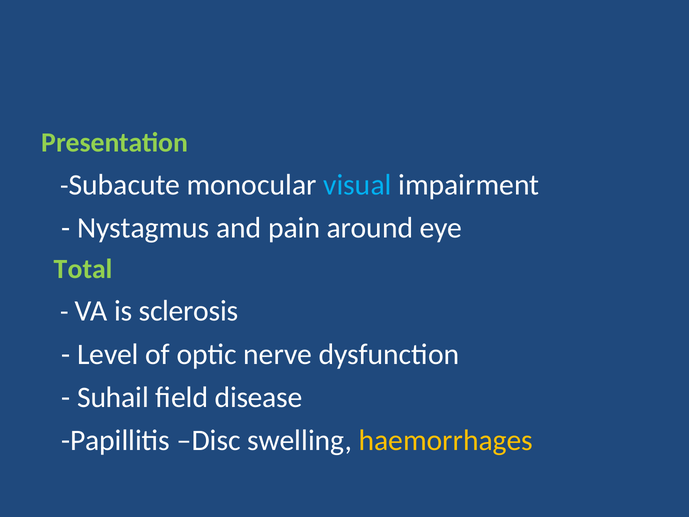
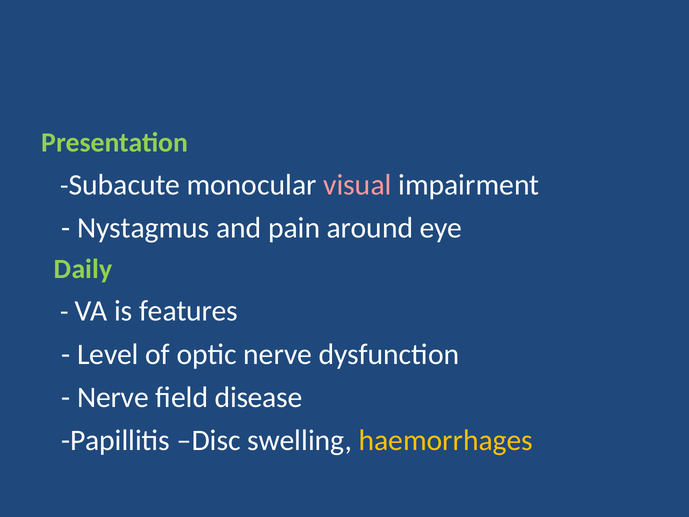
visual colour: light blue -> pink
Total: Total -> Daily
sclerosis: sclerosis -> features
Suhail at (113, 397): Suhail -> Nerve
